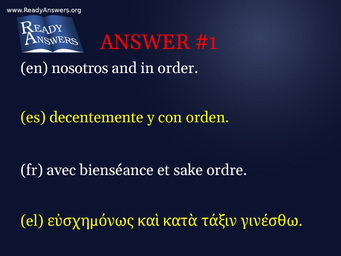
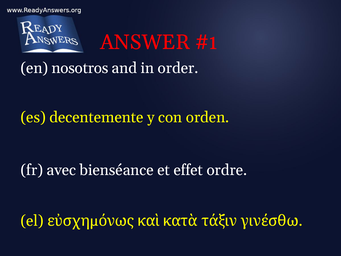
sake: sake -> effet
